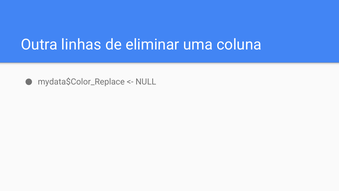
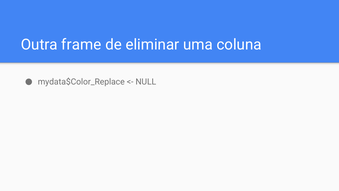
linhas: linhas -> frame
